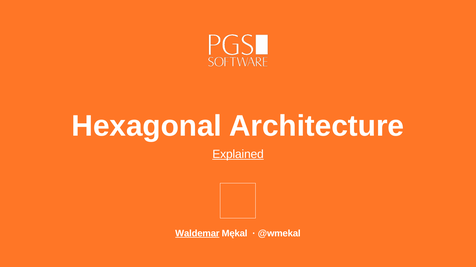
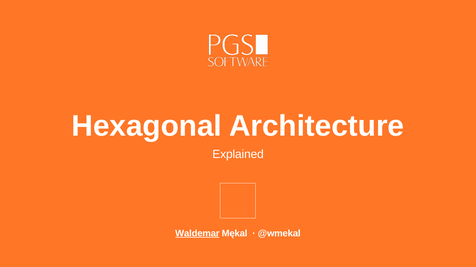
Explained underline: present -> none
